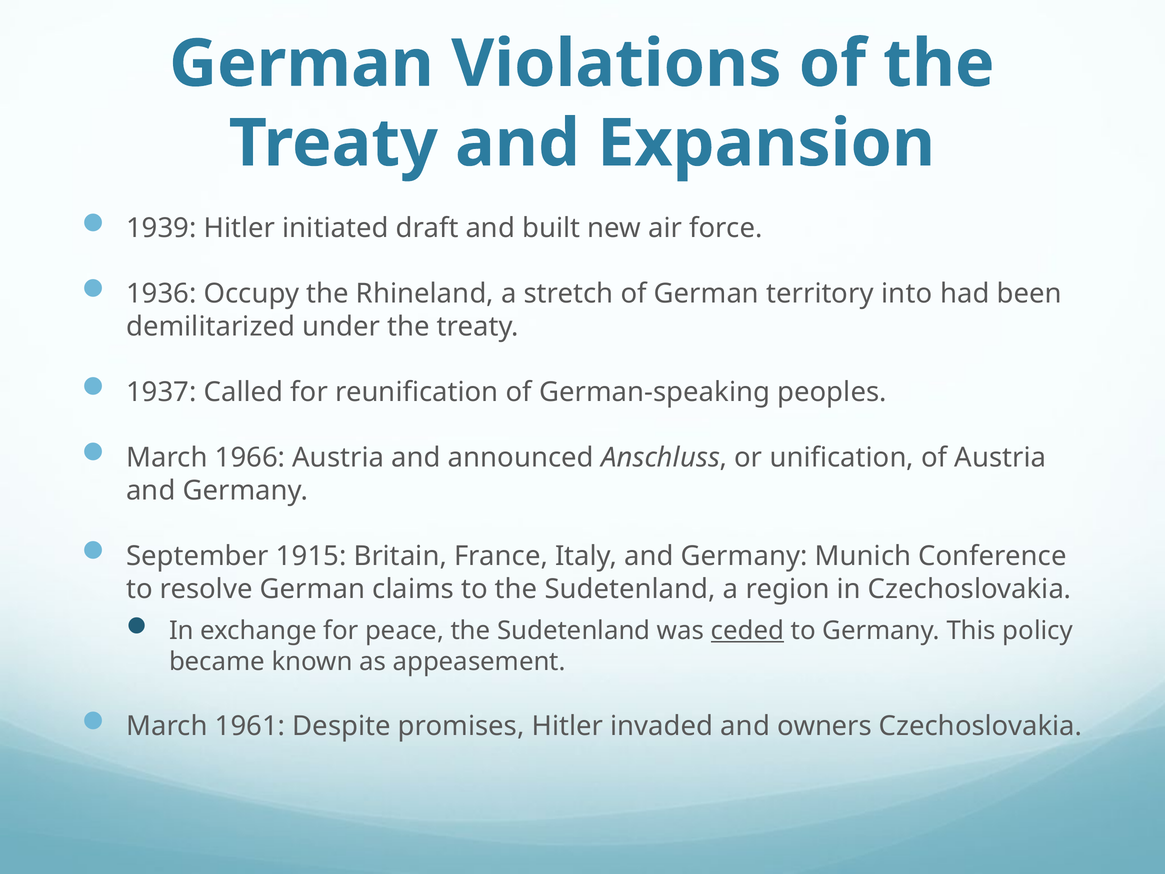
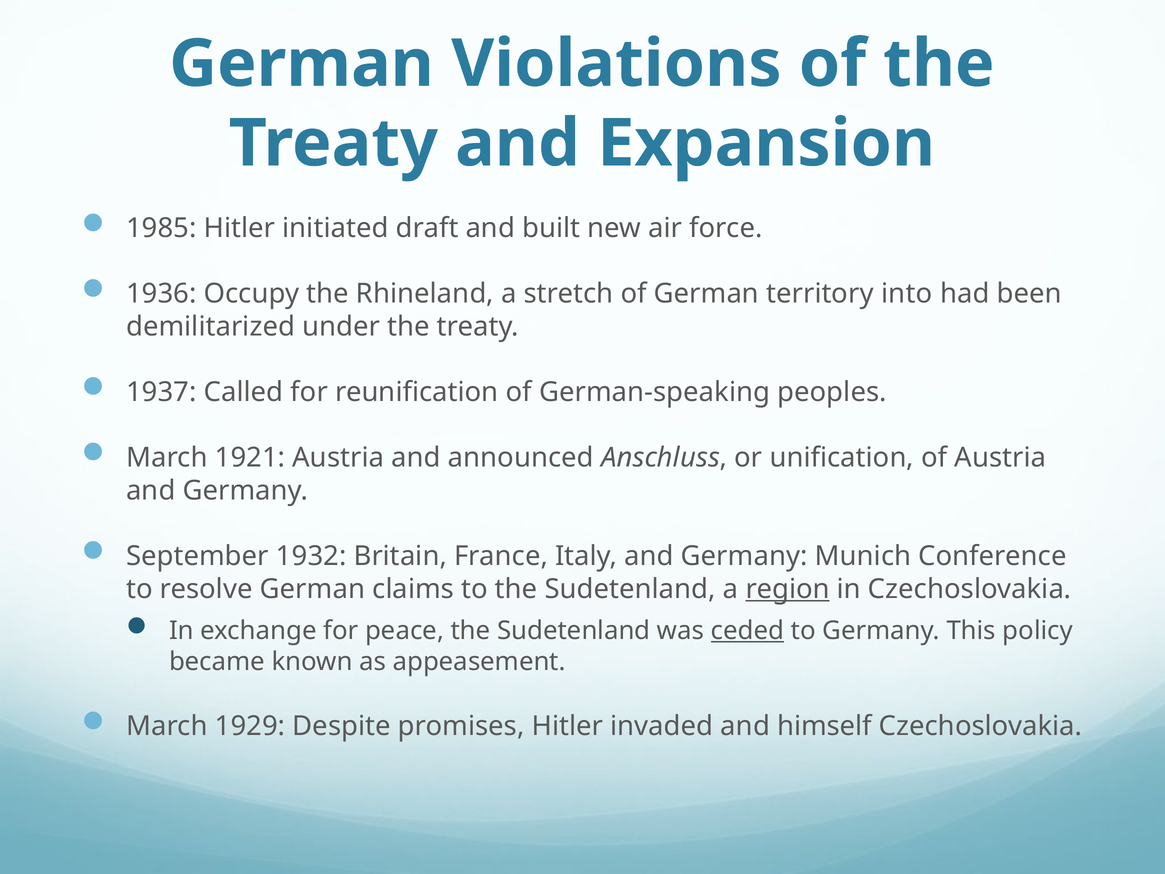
1939: 1939 -> 1985
1966: 1966 -> 1921
1915: 1915 -> 1932
region underline: none -> present
1961: 1961 -> 1929
owners: owners -> himself
